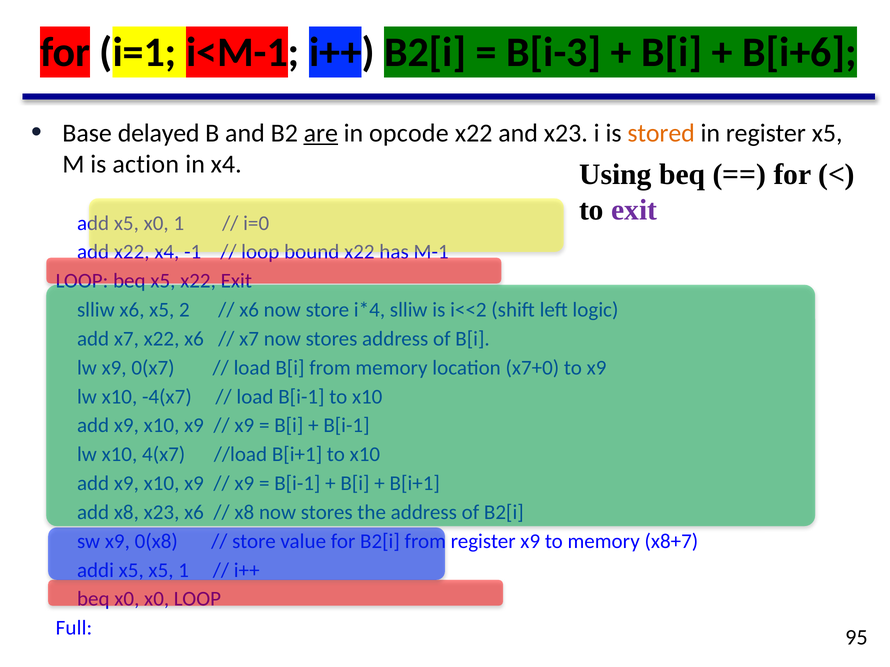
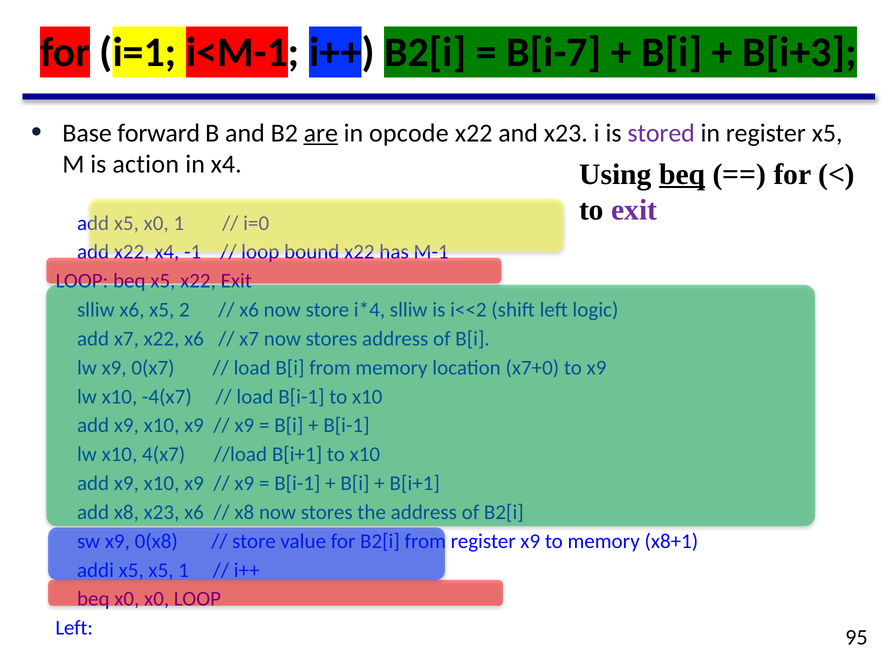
B[i-3: B[i-3 -> B[i-7
B[i+6: B[i+6 -> B[i+3
delayed: delayed -> forward
stored colour: orange -> purple
beq at (682, 174) underline: none -> present
x8+7: x8+7 -> x8+1
Full at (74, 628): Full -> Left
